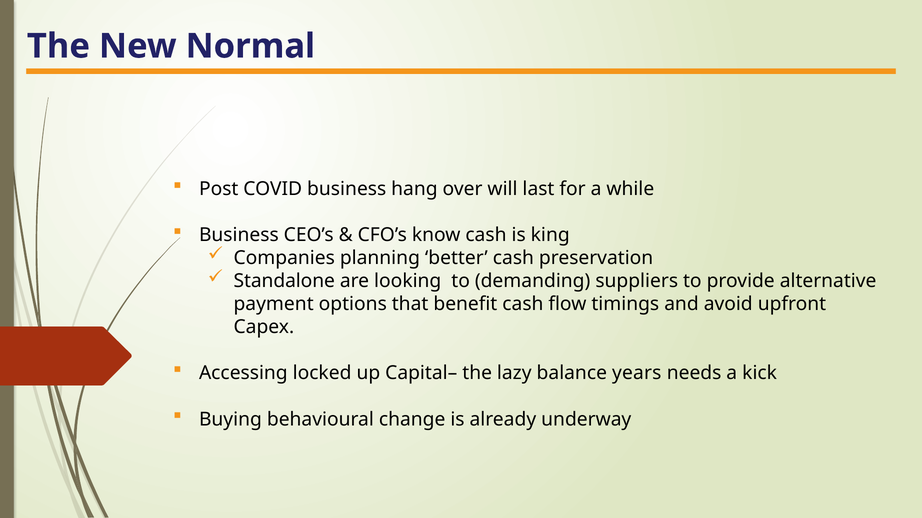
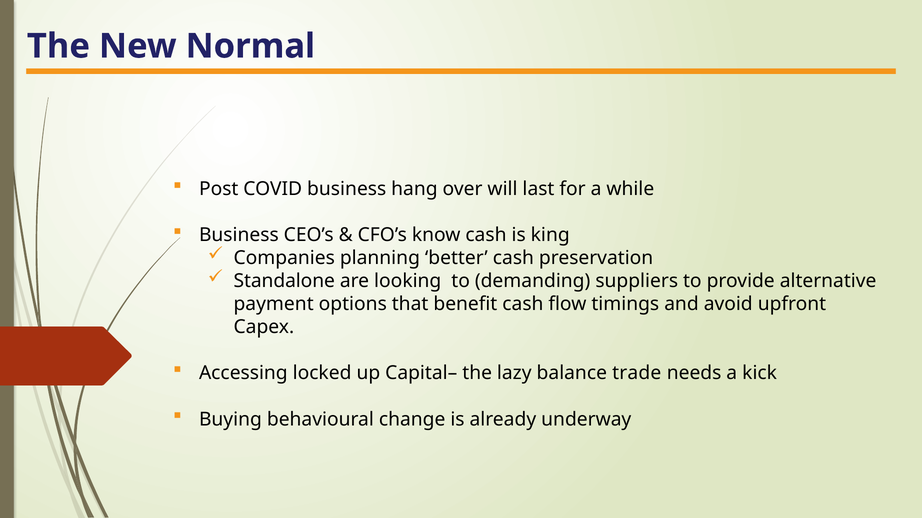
years: years -> trade
